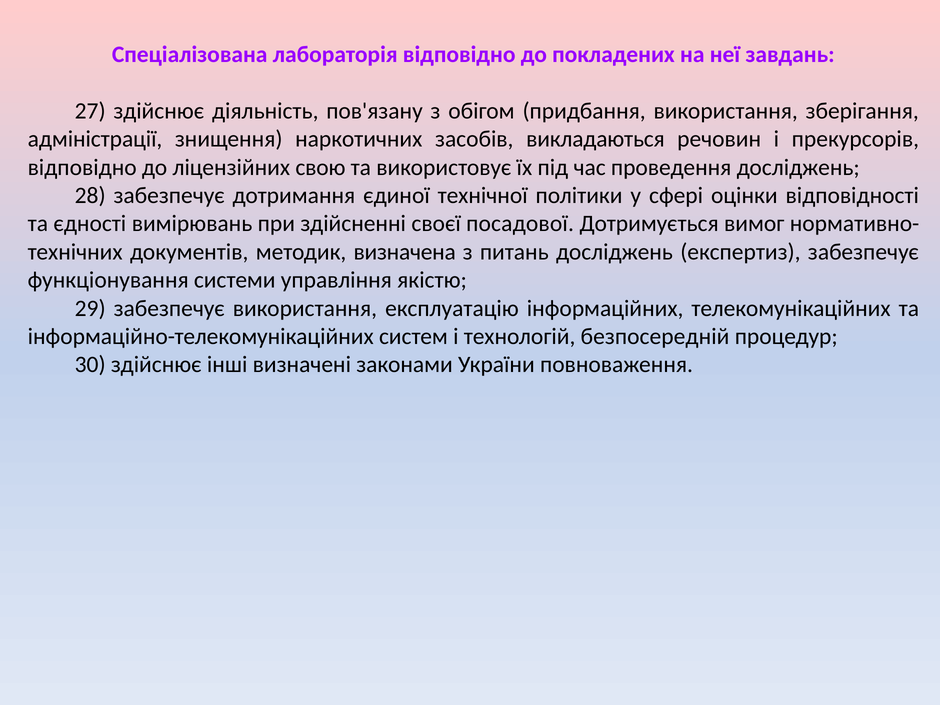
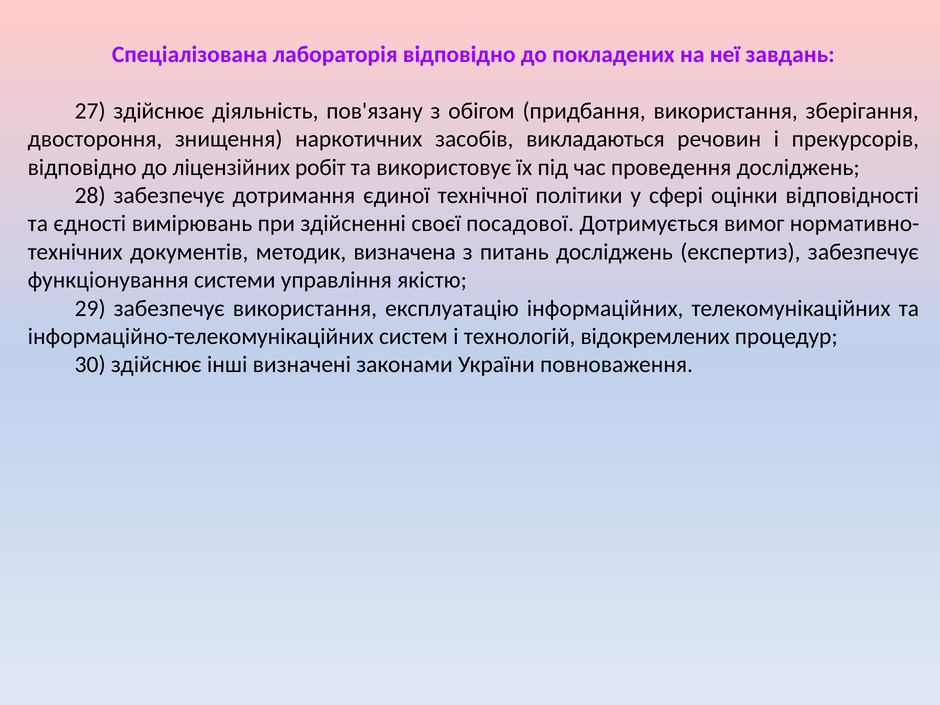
адміністрації: адміністрації -> двостороння
свою: свою -> робіт
безпосередній: безпосередній -> відокремлених
